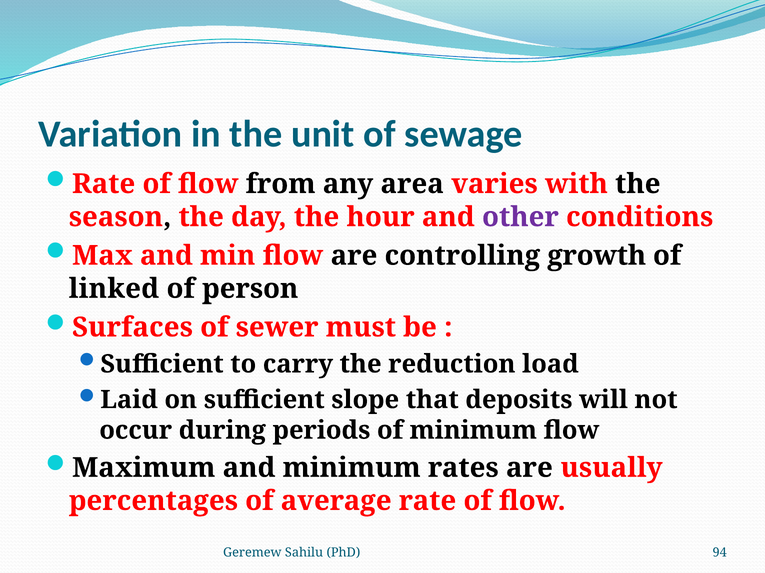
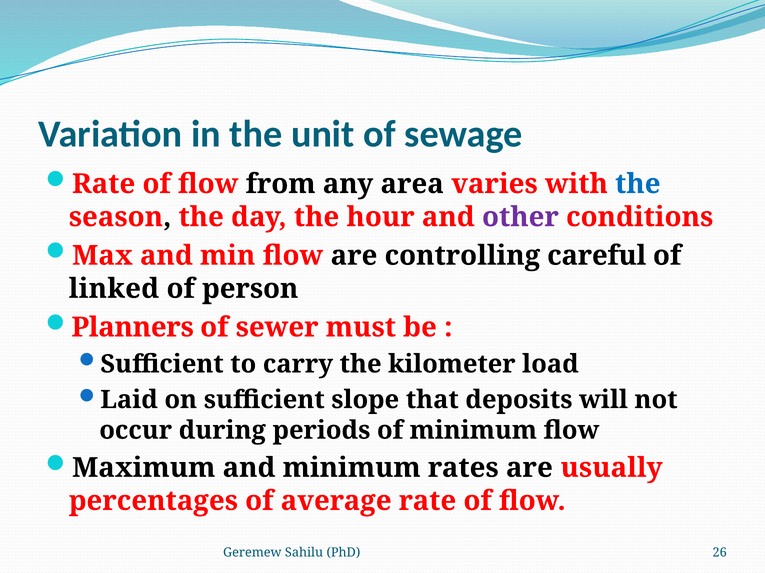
the at (638, 184) colour: black -> blue
growth: growth -> careful
Surfaces: Surfaces -> Planners
reduction: reduction -> kilometer
94: 94 -> 26
